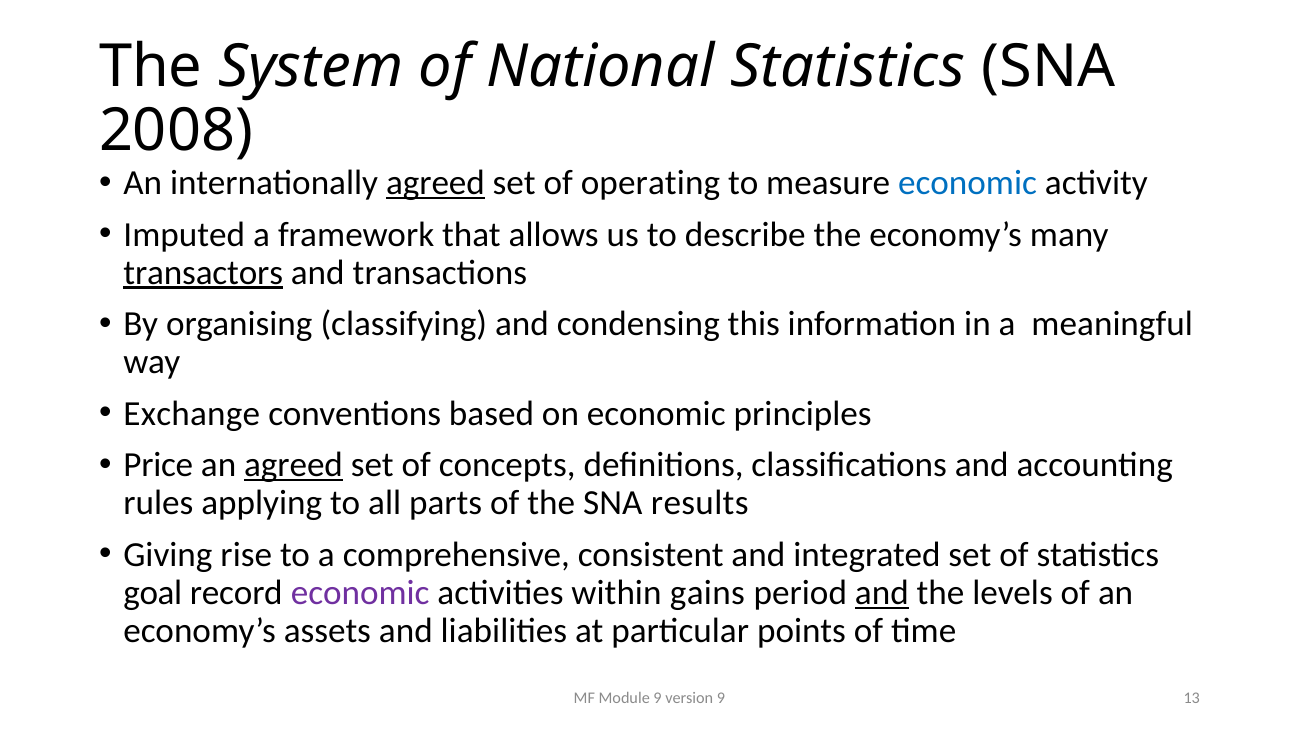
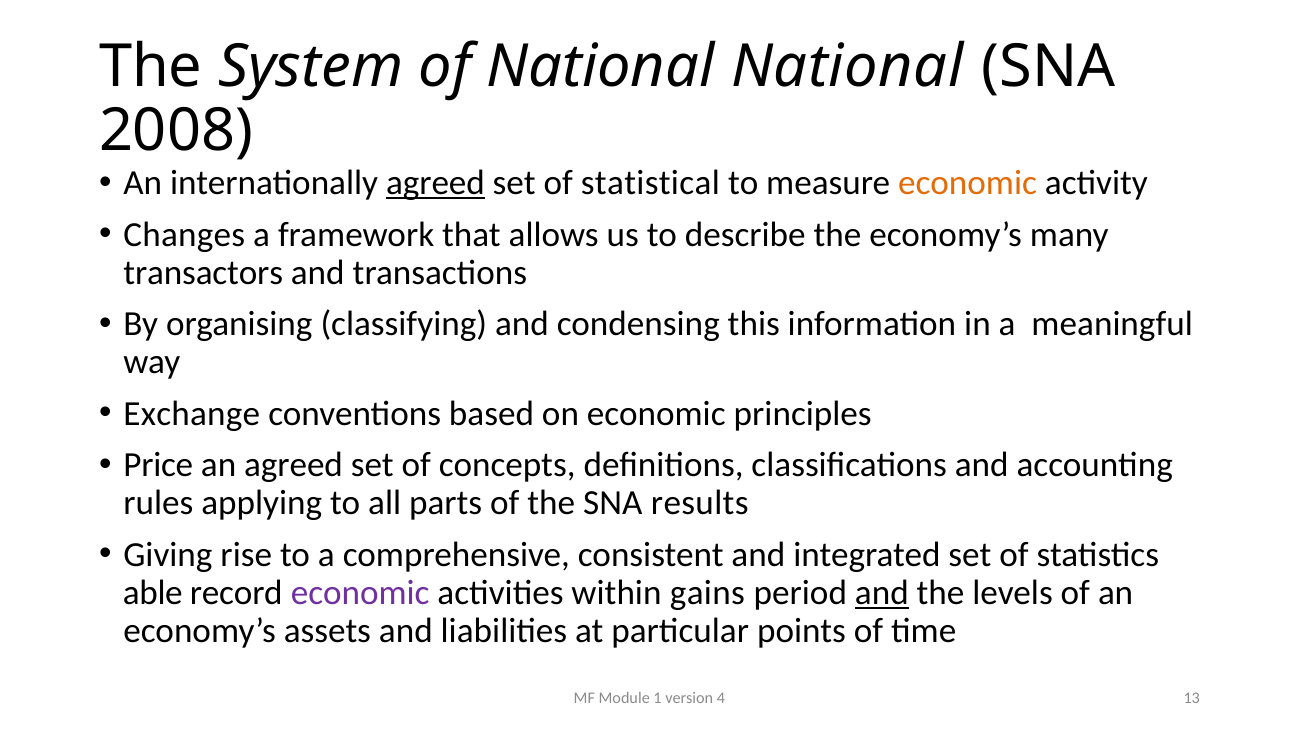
National Statistics: Statistics -> National
operating: operating -> statistical
economic at (968, 183) colour: blue -> orange
Imputed: Imputed -> Changes
transactors underline: present -> none
agreed at (294, 465) underline: present -> none
goal: goal -> able
Module 9: 9 -> 1
version 9: 9 -> 4
